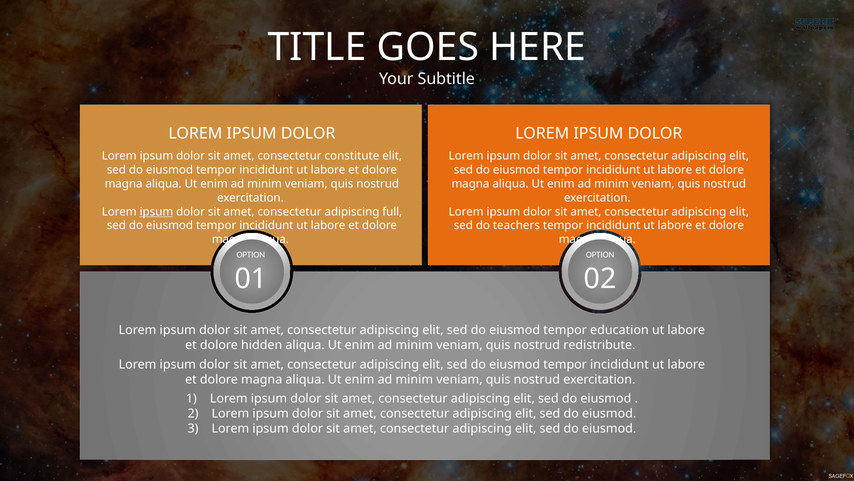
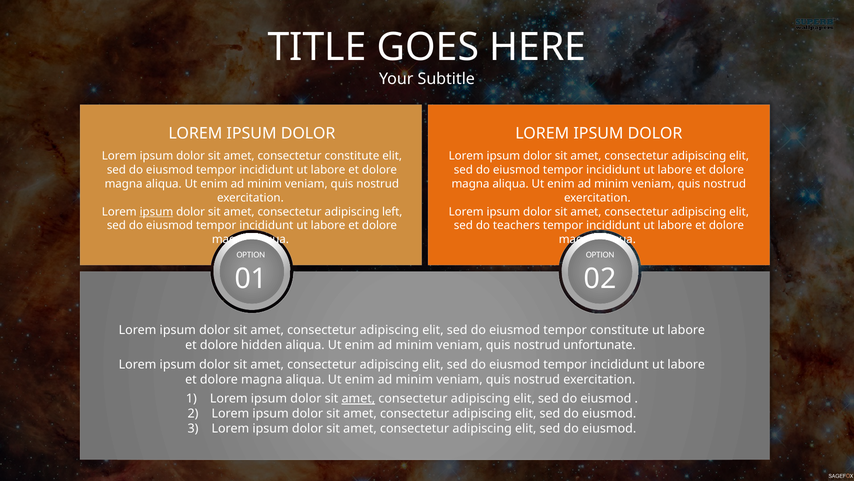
full: full -> left
tempor education: education -> constitute
redistribute: redistribute -> unfortunate
amet at (358, 398) underline: none -> present
